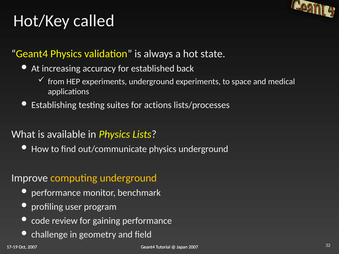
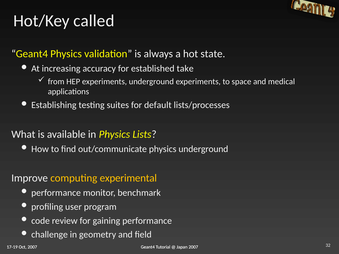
back: back -> take
actions: actions -> default
computing underground: underground -> experimental
